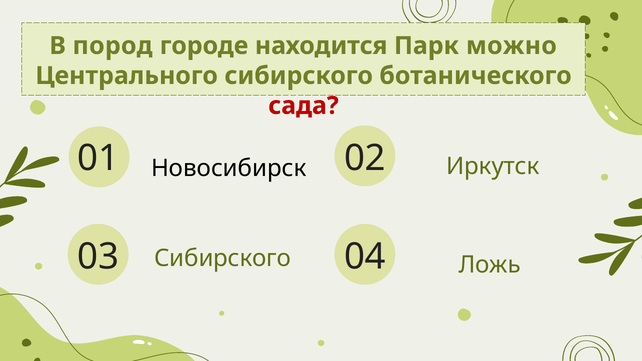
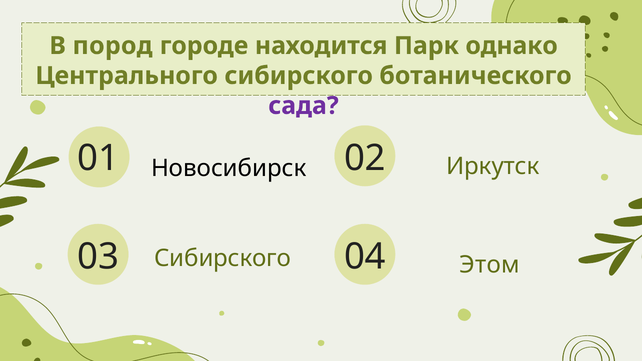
можно: можно -> однако
сада colour: red -> purple
Ложь: Ложь -> Этом
